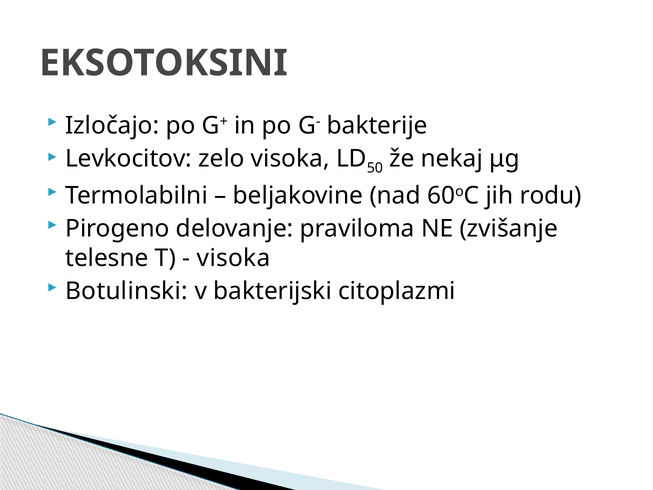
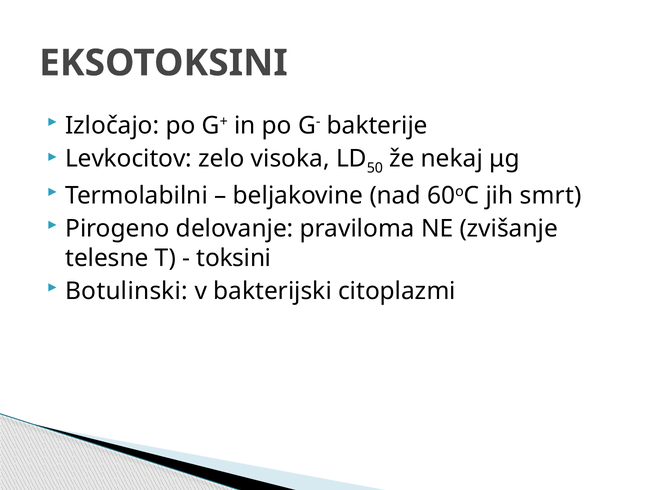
rodu: rodu -> smrt
visoka at (234, 258): visoka -> toksini
